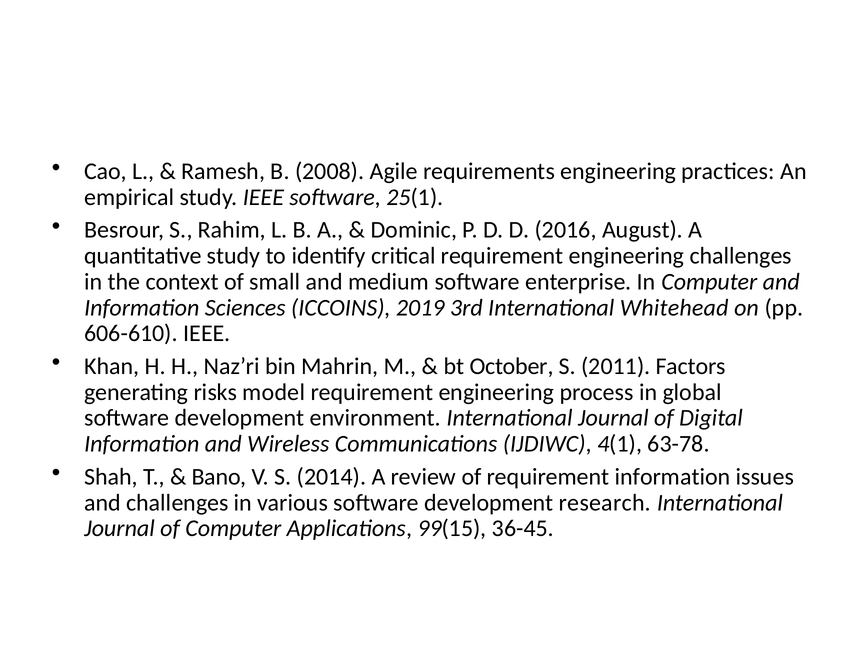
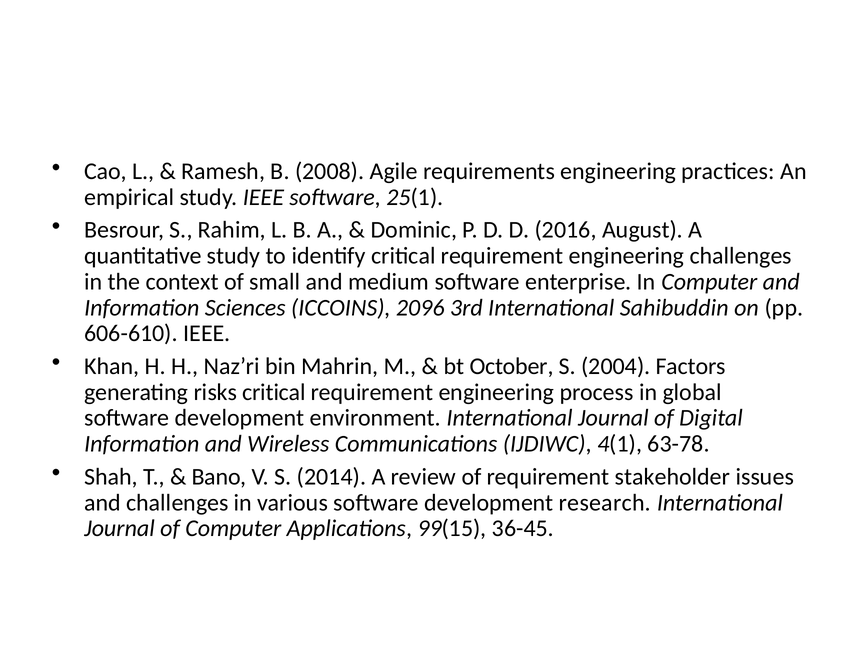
2019: 2019 -> 2096
Whitehead: Whitehead -> Sahibuddin
2011: 2011 -> 2004
risks model: model -> critical
requirement information: information -> stakeholder
